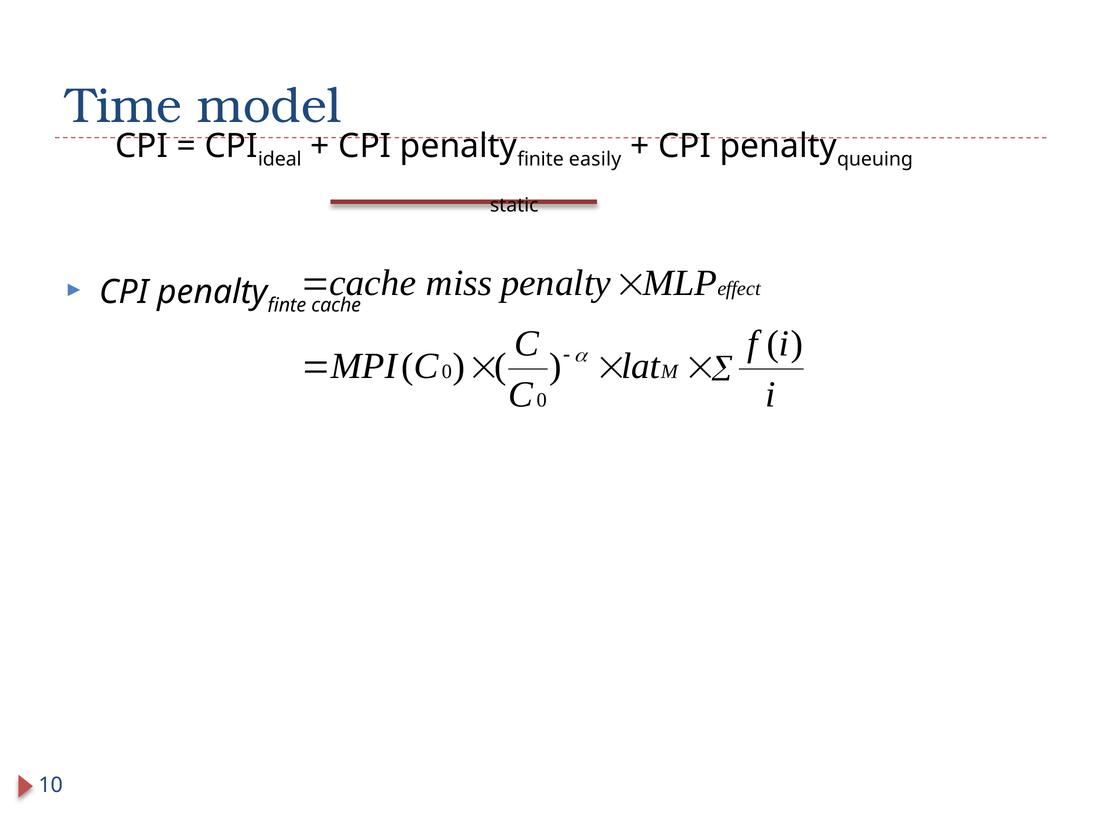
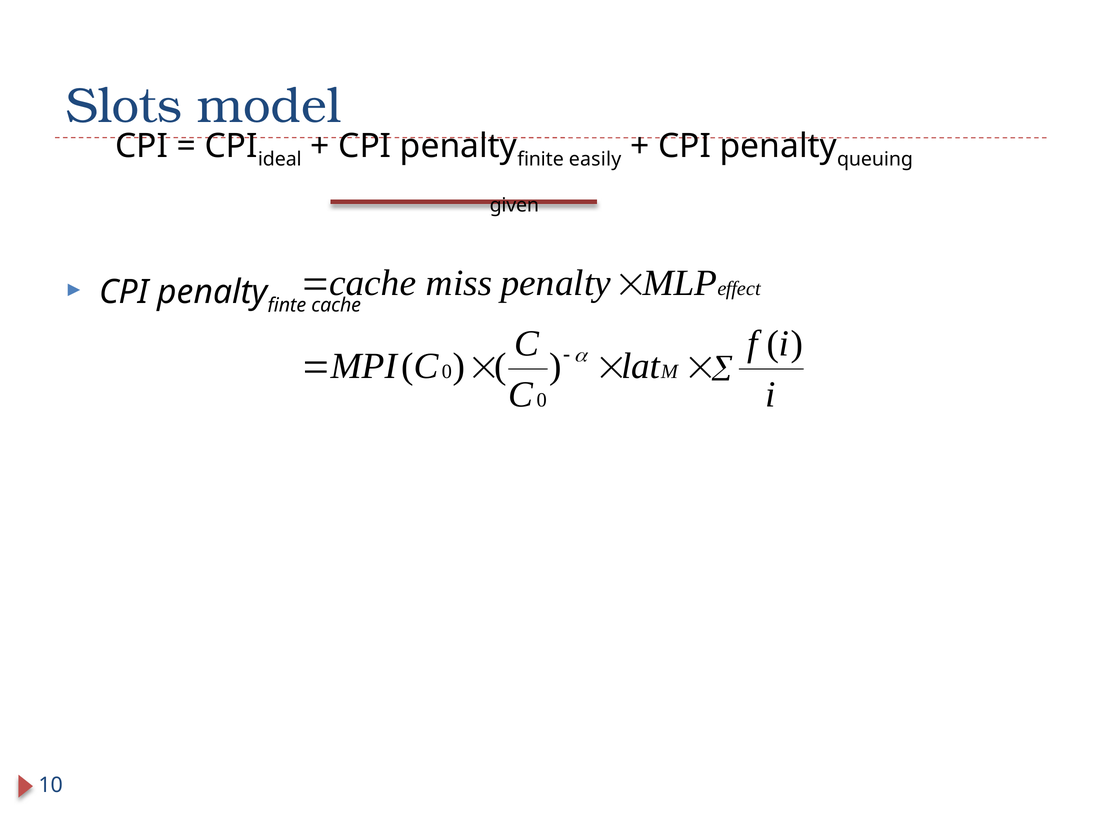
Time: Time -> Slots
static at (514, 205): static -> given
